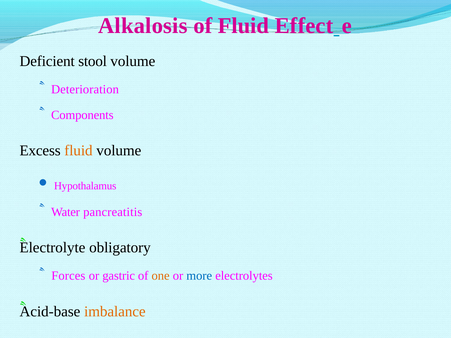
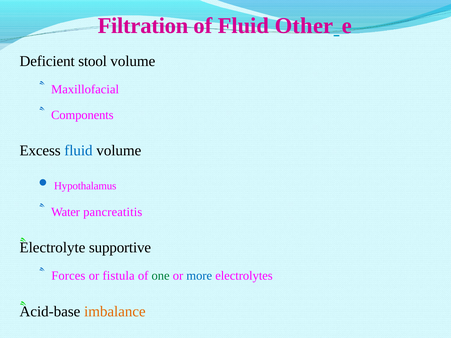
Alkalosis: Alkalosis -> Filtration
Effect: Effect -> Other
Deterioration: Deterioration -> Maxillofacial
fluid at (78, 151) colour: orange -> blue
obligatory: obligatory -> supportive
gastric: gastric -> fistula
one colour: orange -> green
